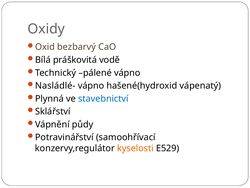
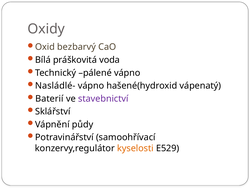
vodě: vodě -> voda
Plynná: Plynná -> Baterií
stavebnictví colour: blue -> purple
